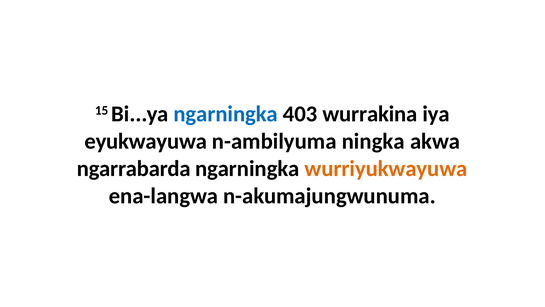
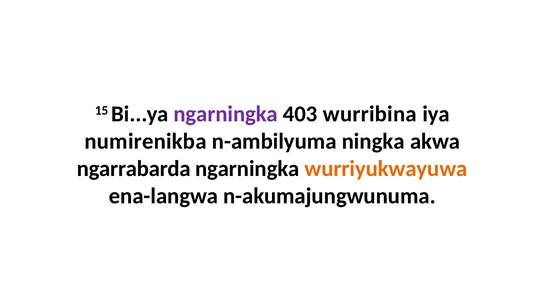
ngarningka at (226, 114) colour: blue -> purple
wurrakina: wurrakina -> wurribina
eyukwayuwa: eyukwayuwa -> numirenikba
